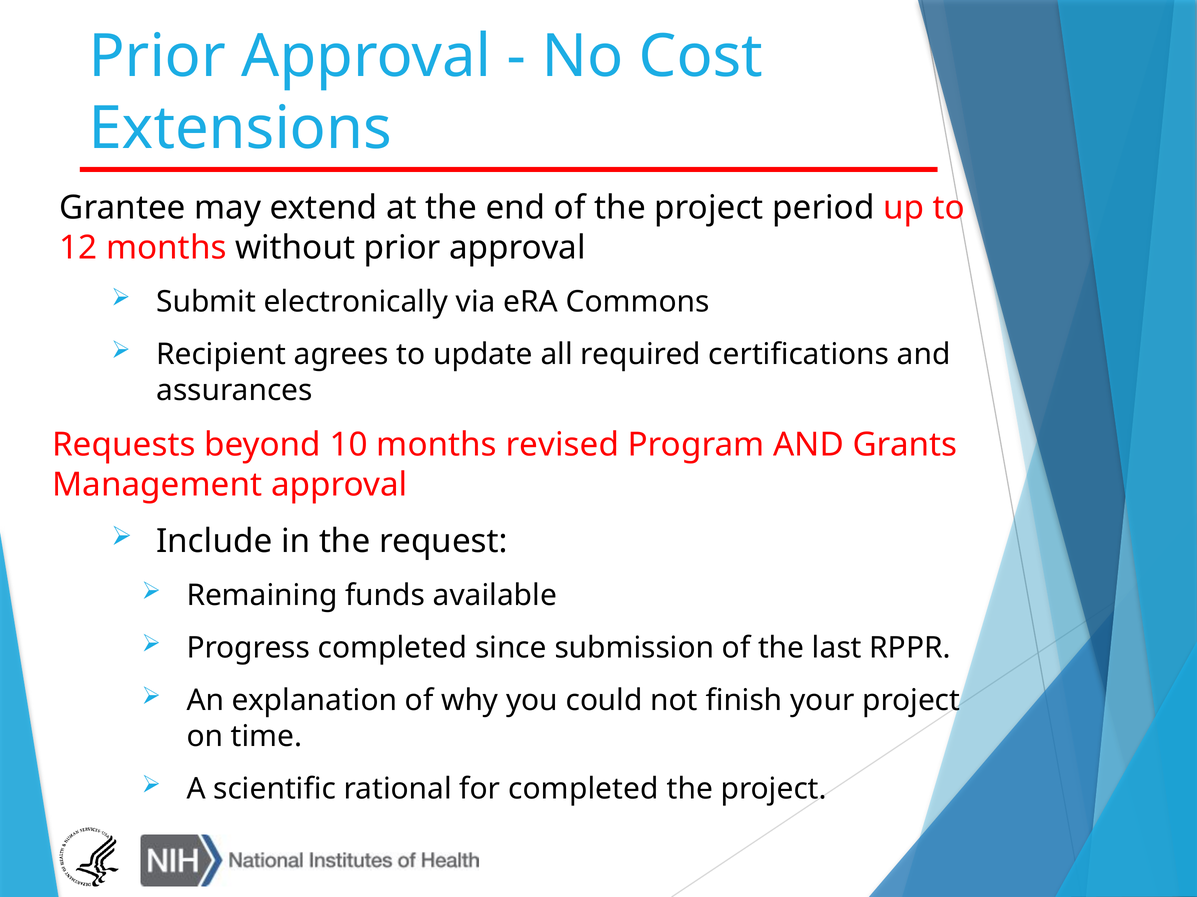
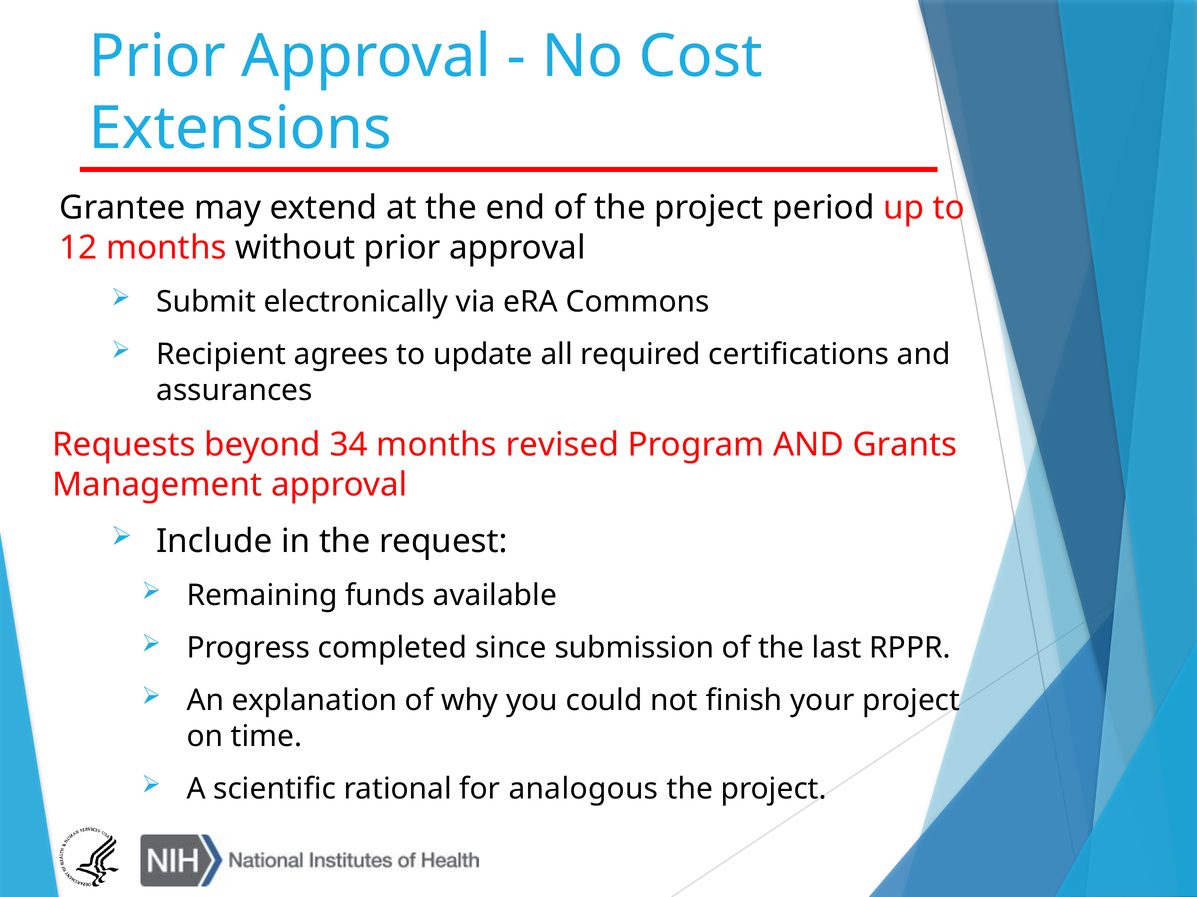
10: 10 -> 34
for completed: completed -> analogous
